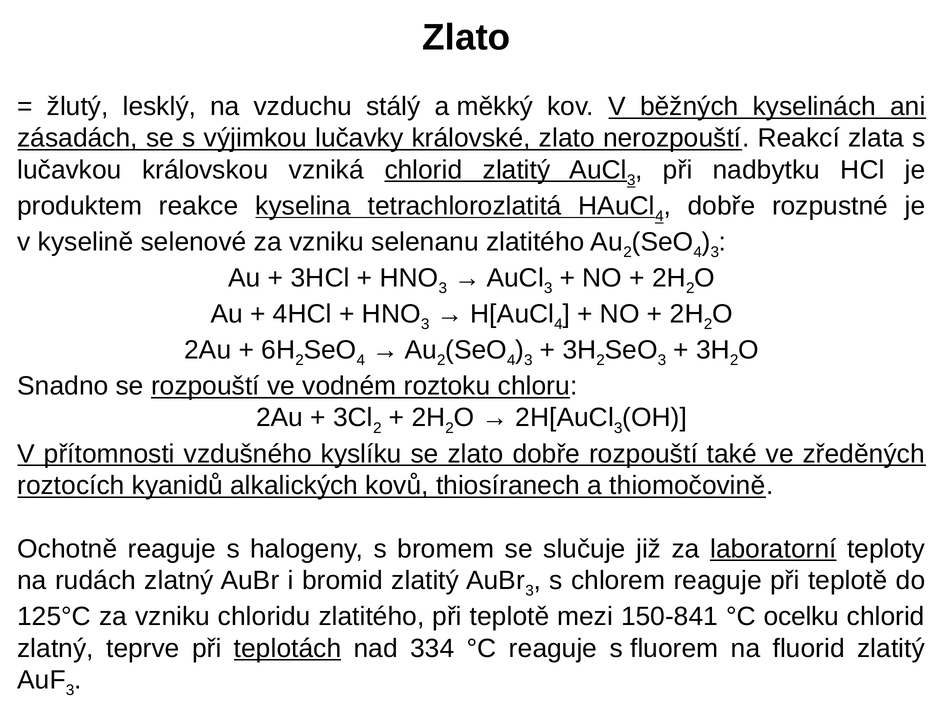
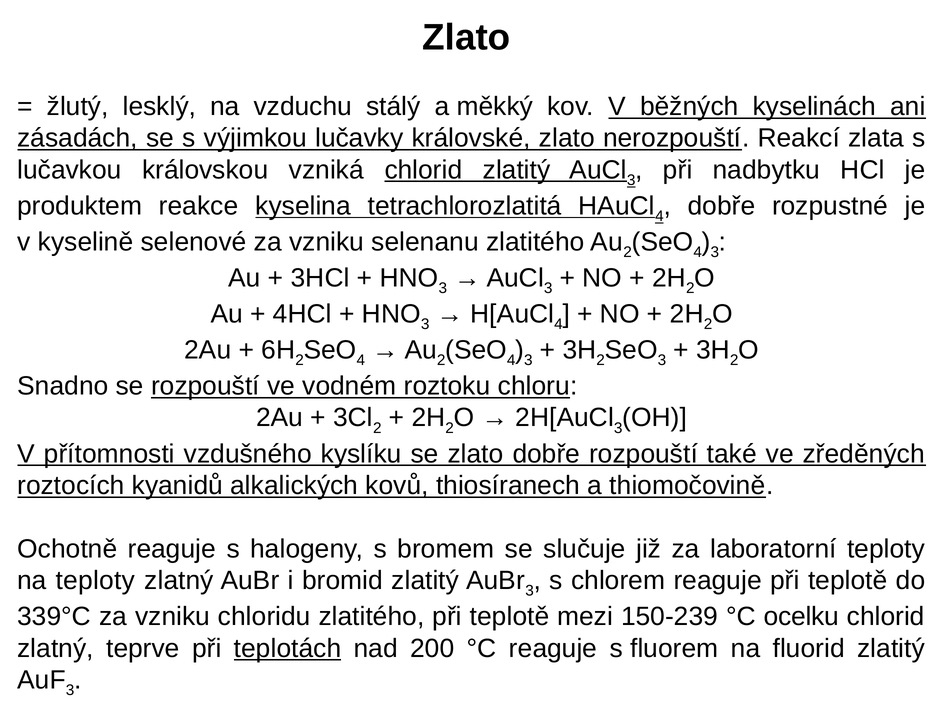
laboratorní underline: present -> none
na rudách: rudách -> teploty
125°C: 125°C -> 339°C
150-841: 150-841 -> 150-239
334: 334 -> 200
